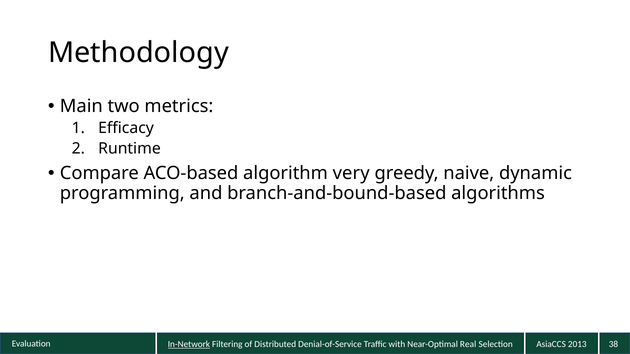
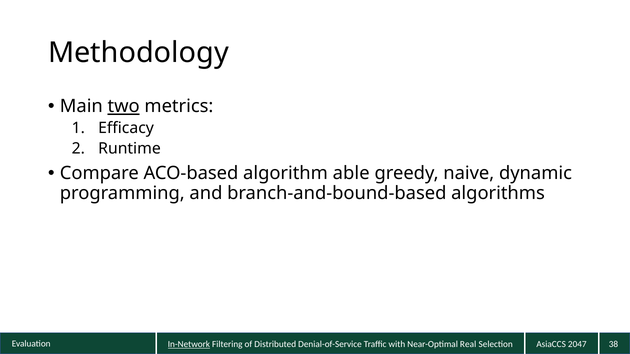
two underline: none -> present
very: very -> able
2013: 2013 -> 2047
